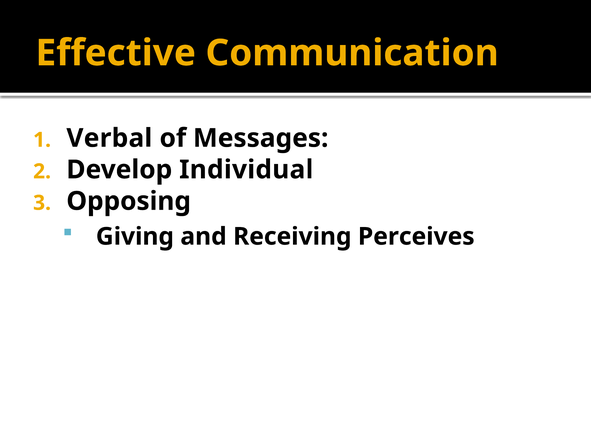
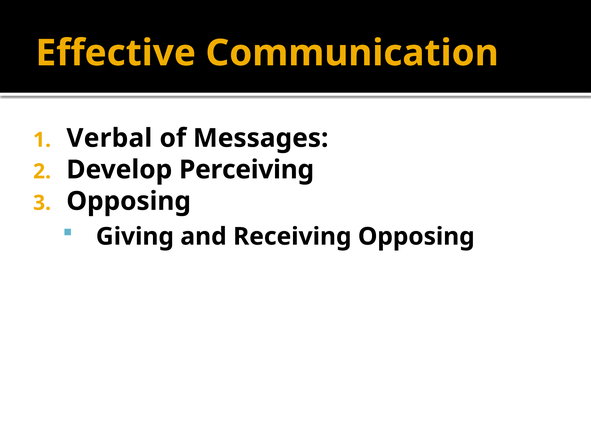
Individual: Individual -> Perceiving
Receiving Perceives: Perceives -> Opposing
